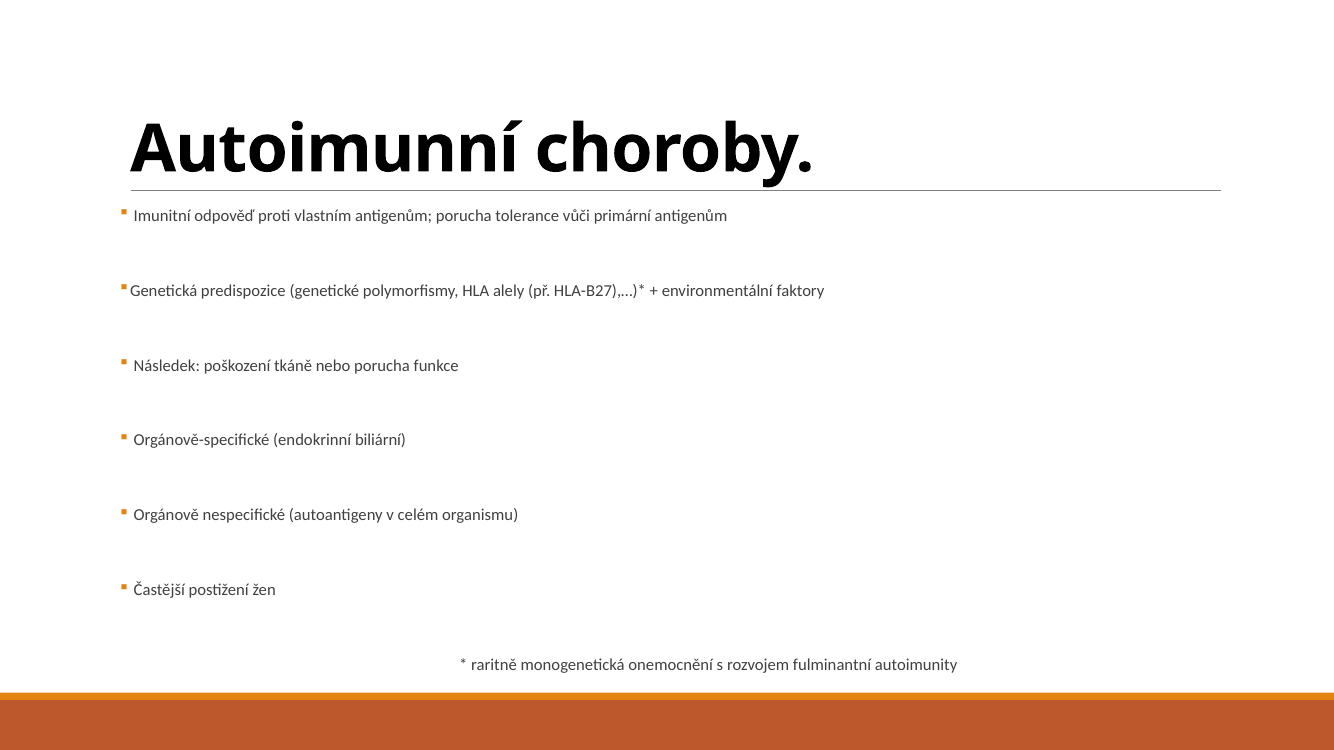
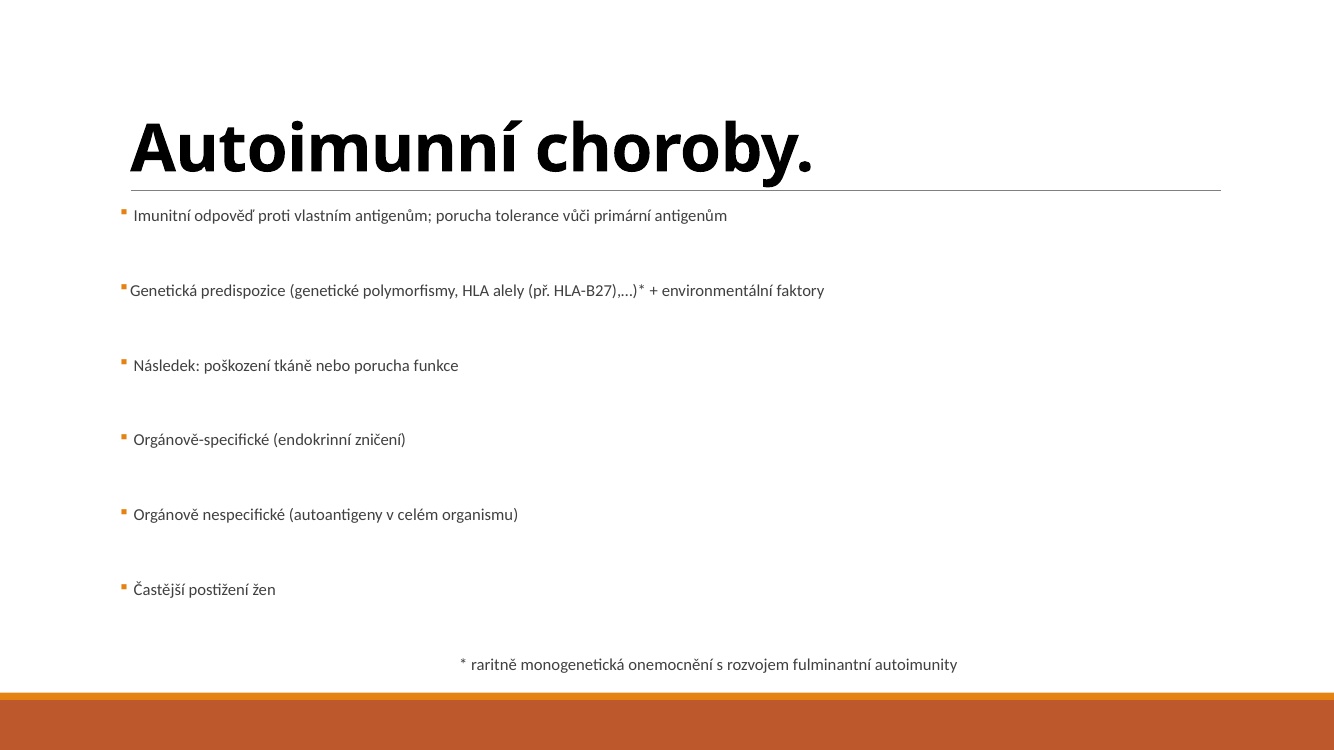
biliární: biliární -> zničení
